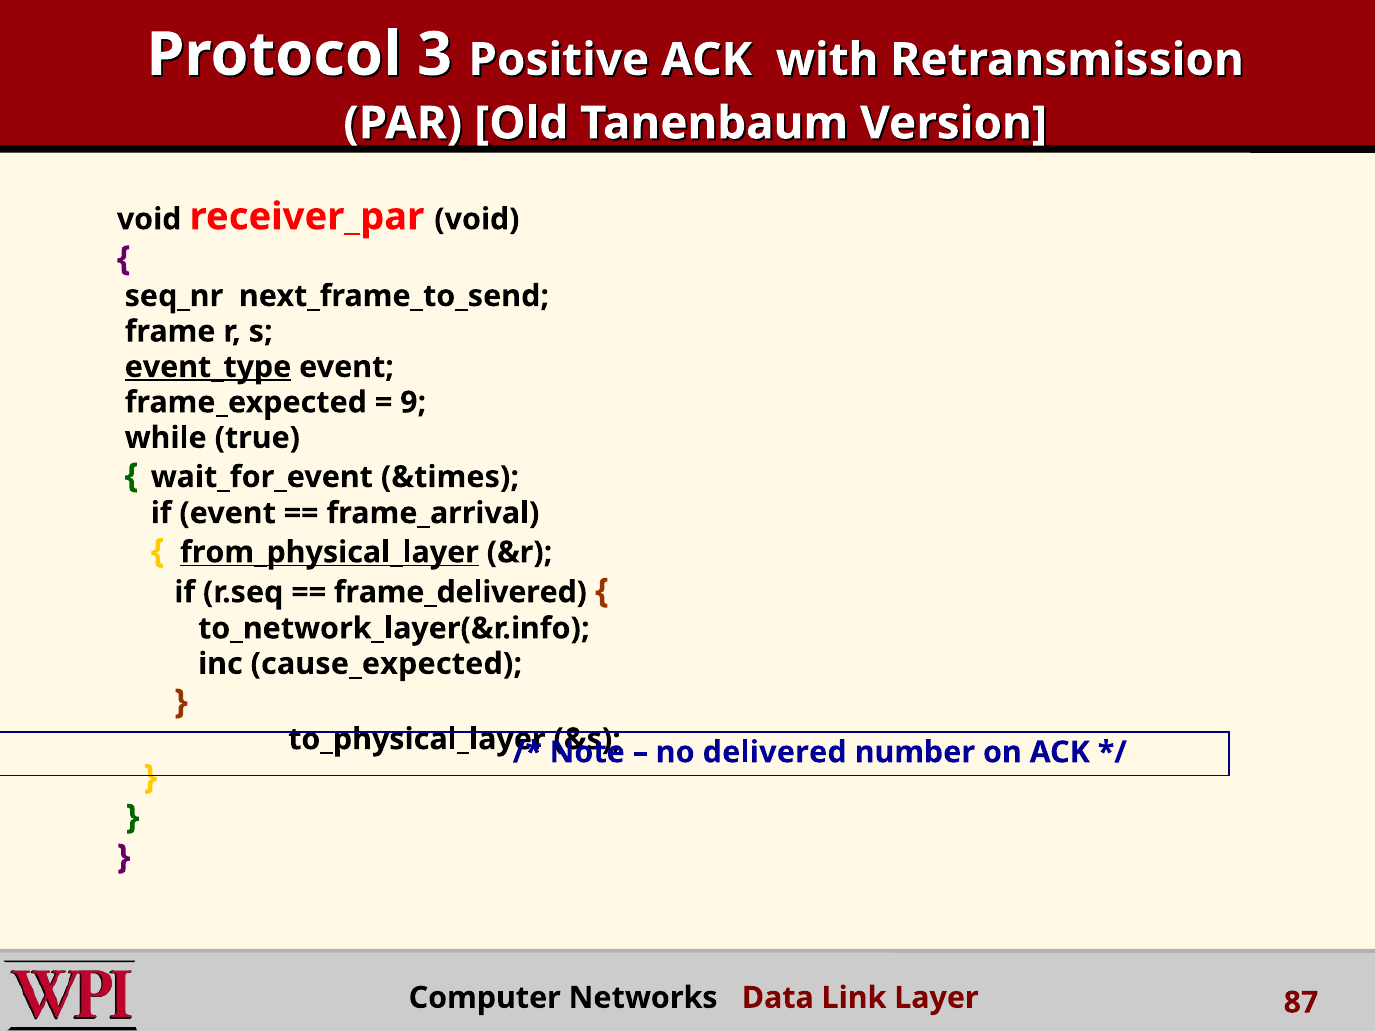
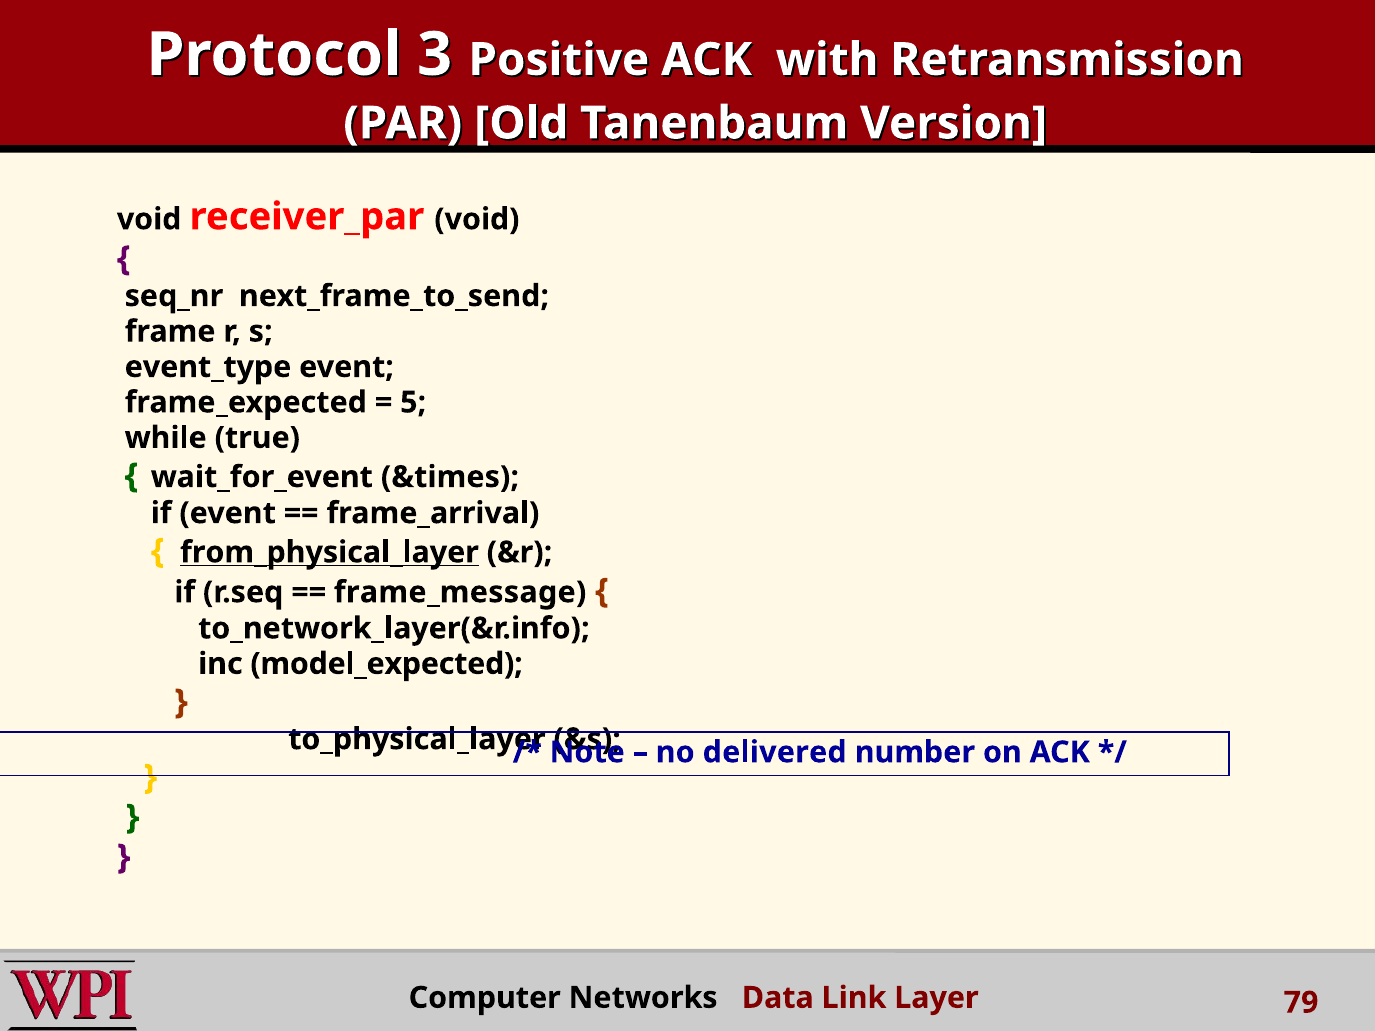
event_type underline: present -> none
9: 9 -> 5
frame_delivered: frame_delivered -> frame_message
cause_expected: cause_expected -> model_expected
87: 87 -> 79
